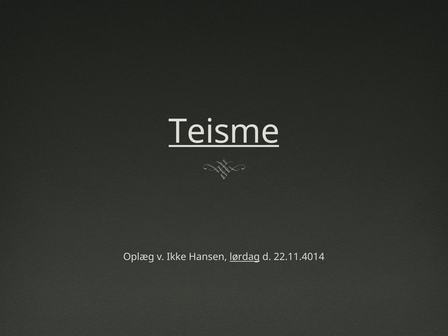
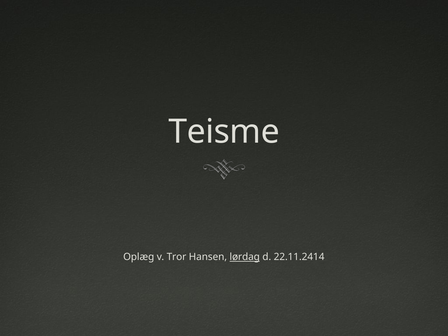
Teisme underline: present -> none
Ikke: Ikke -> Tror
22.11.4014: 22.11.4014 -> 22.11.2414
